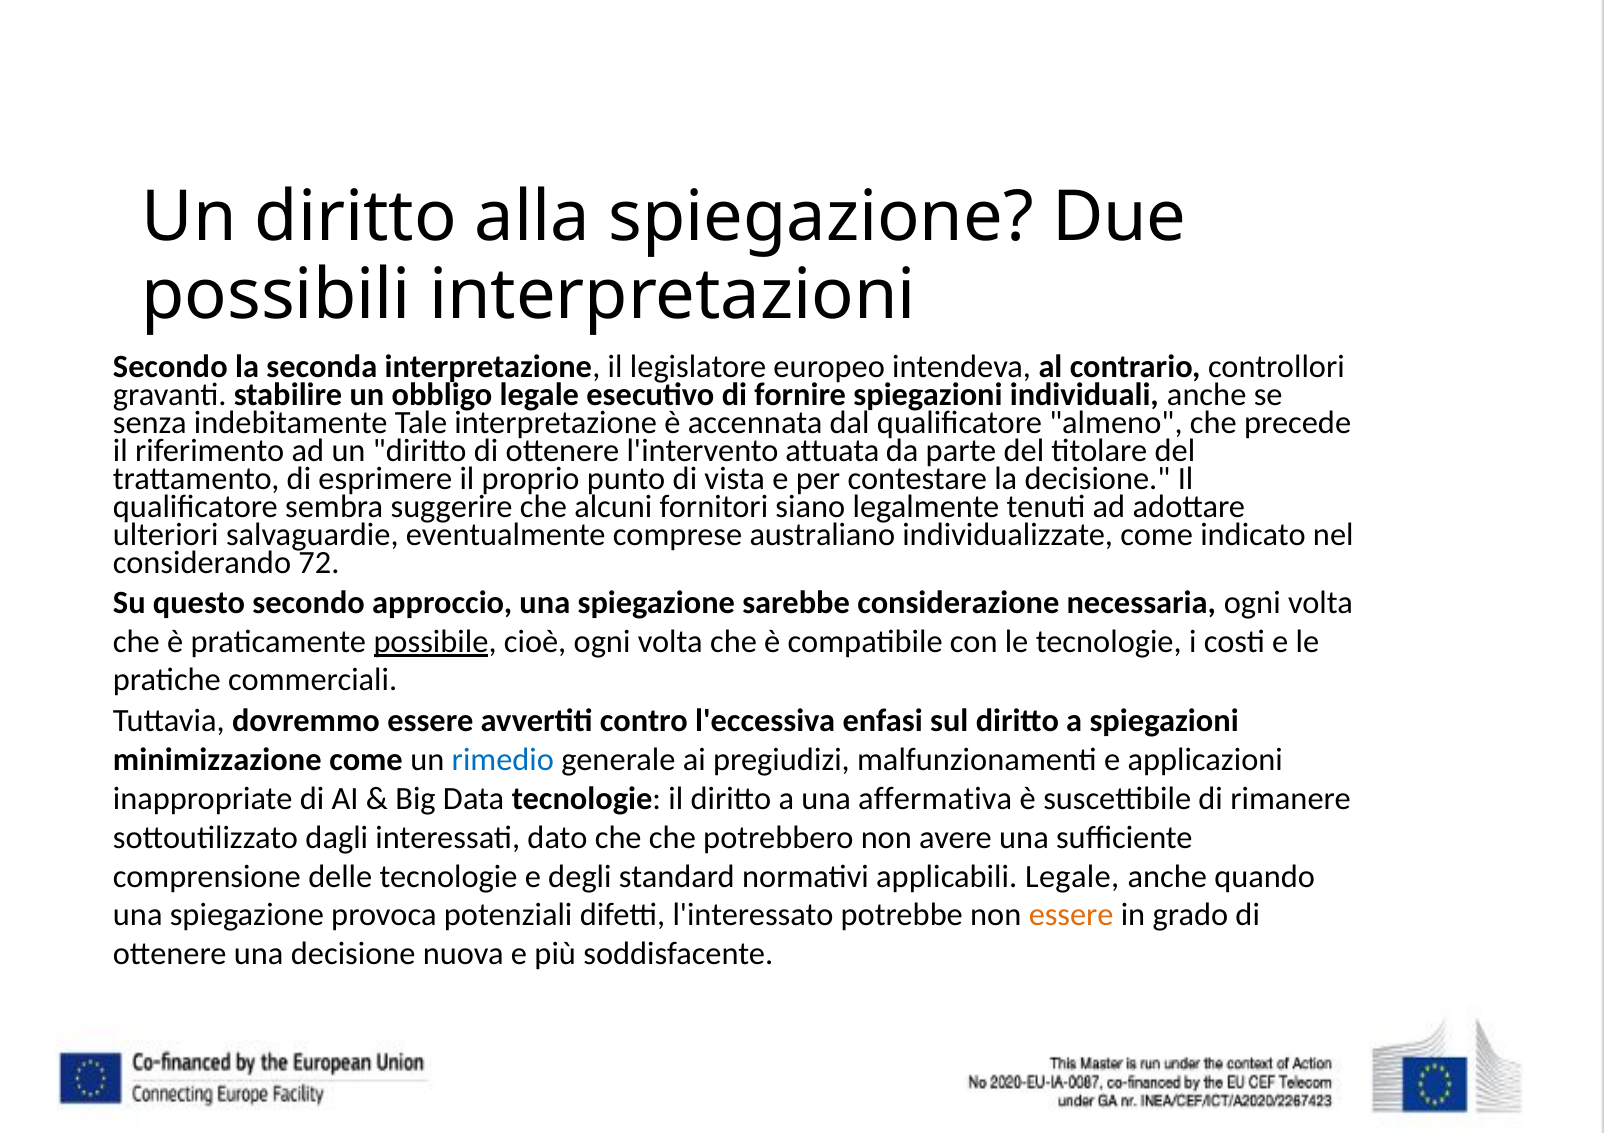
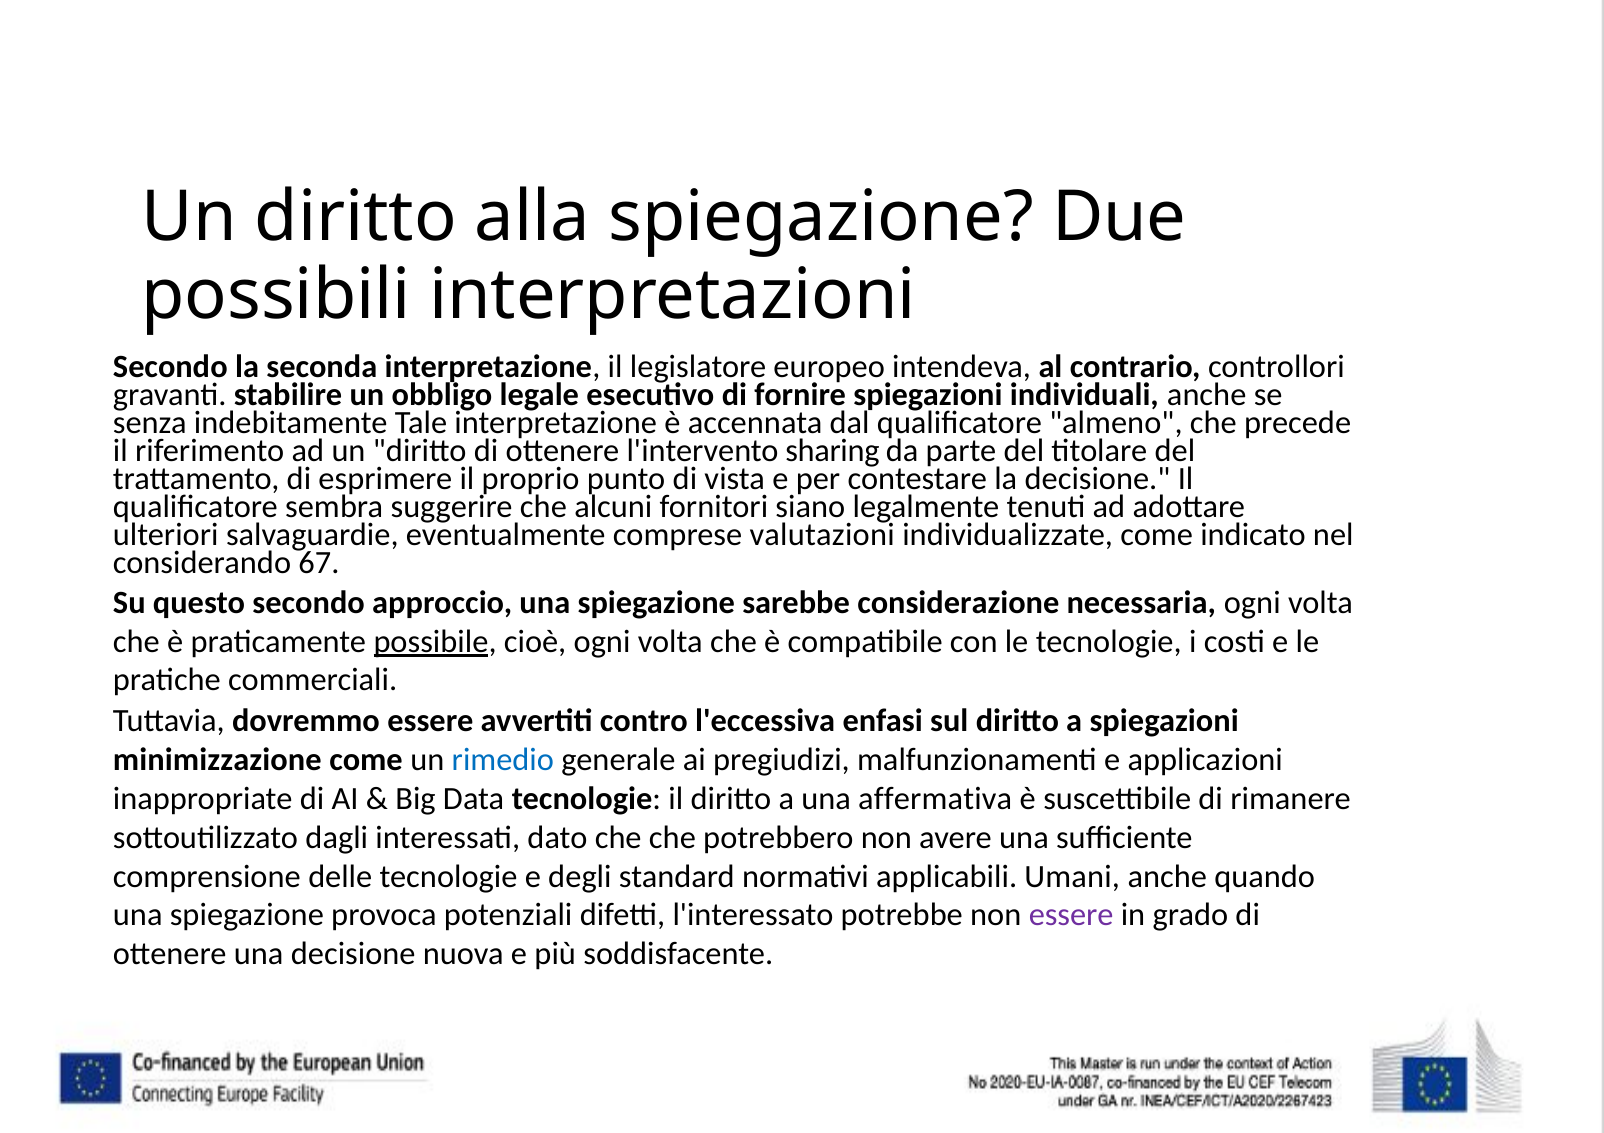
attuata: attuata -> sharing
australiano: australiano -> valutazioni
72: 72 -> 67
applicabili Legale: Legale -> Umani
essere at (1071, 916) colour: orange -> purple
